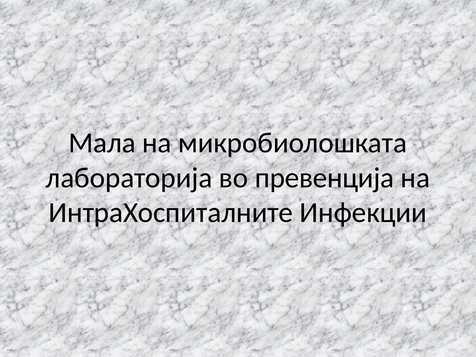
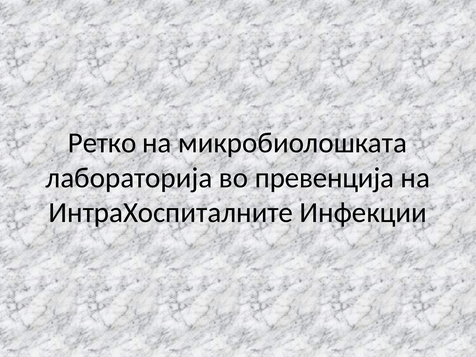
Мала: Мала -> Ретко
